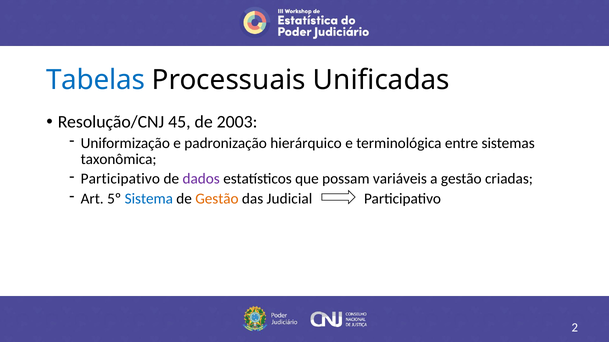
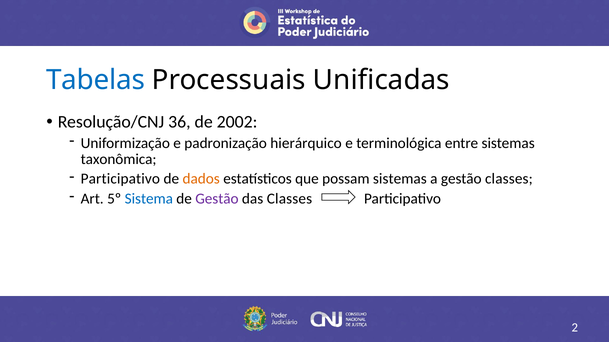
45: 45 -> 36
2003: 2003 -> 2002
dados colour: purple -> orange
possam variáveis: variáveis -> sistemas
gestão criadas: criadas -> classes
Gestão at (217, 199) colour: orange -> purple
das Judicial: Judicial -> Classes
